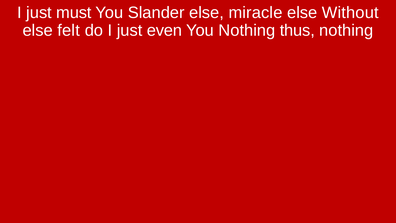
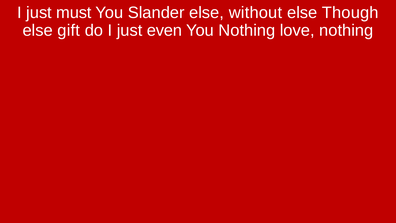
miracle: miracle -> without
Without: Without -> Though
felt: felt -> gift
thus: thus -> love
